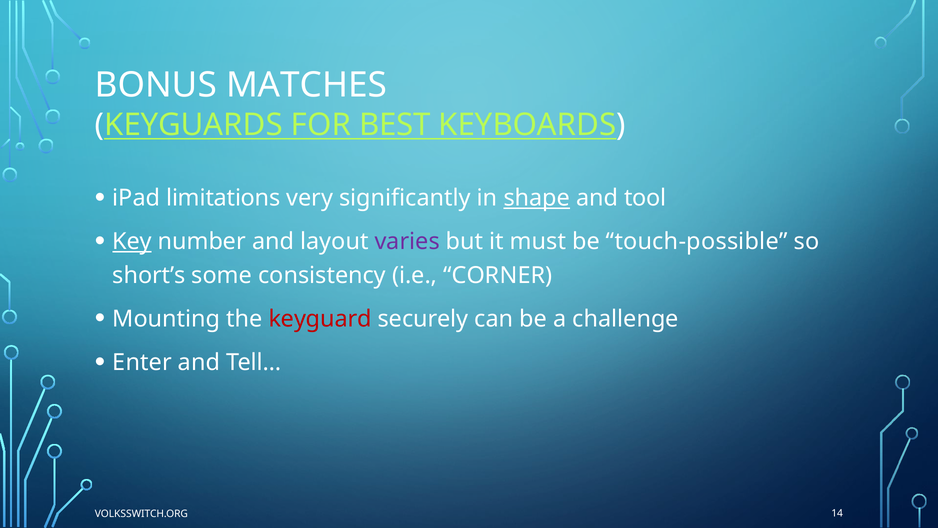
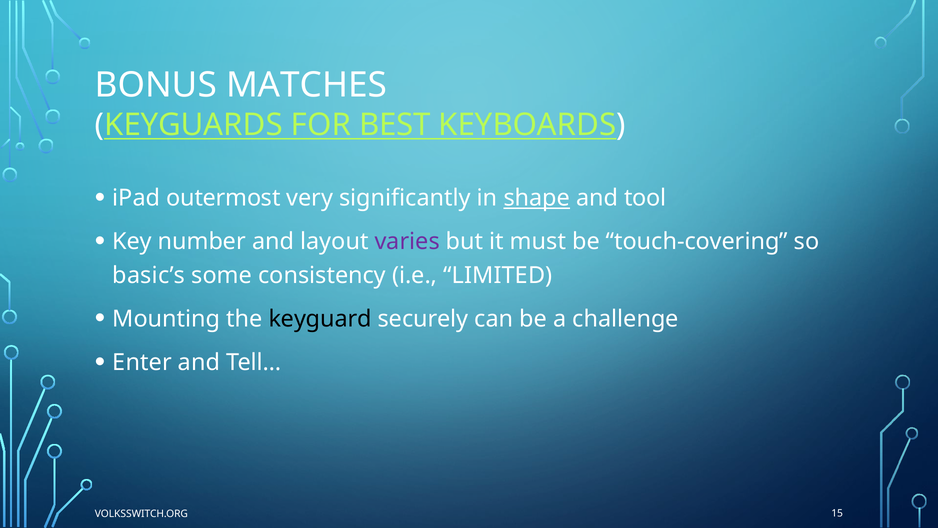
limitations: limitations -> outermost
Key underline: present -> none
touch-possible: touch-possible -> touch-covering
short’s: short’s -> basic’s
CORNER: CORNER -> LIMITED
keyguard colour: red -> black
14: 14 -> 15
